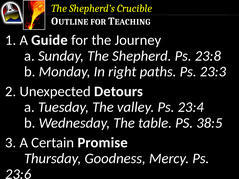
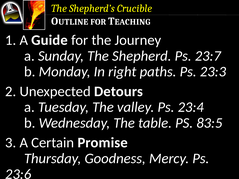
23:8: 23:8 -> 23:7
38:5: 38:5 -> 83:5
